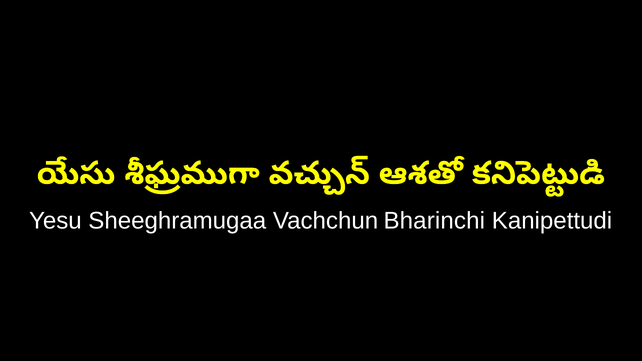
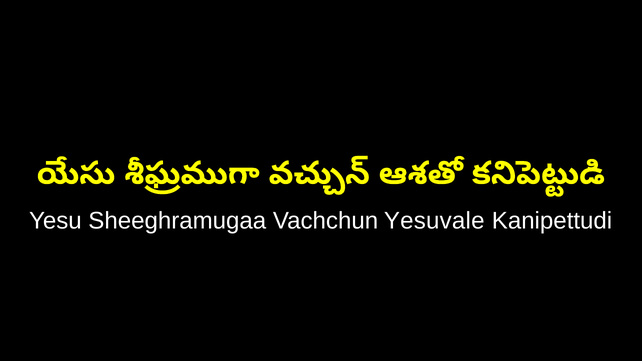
Bharinchi: Bharinchi -> Yesuvale
